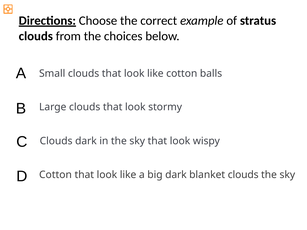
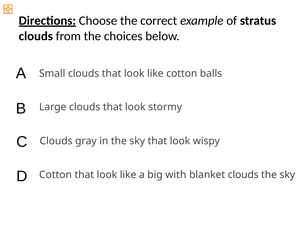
Clouds dark: dark -> gray
big dark: dark -> with
